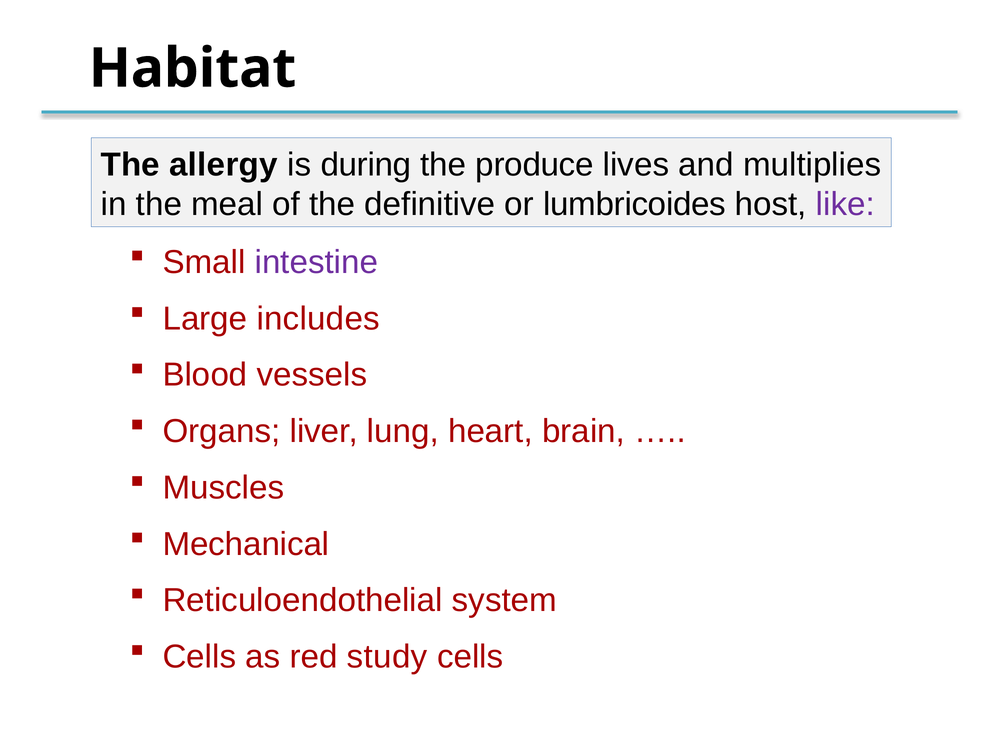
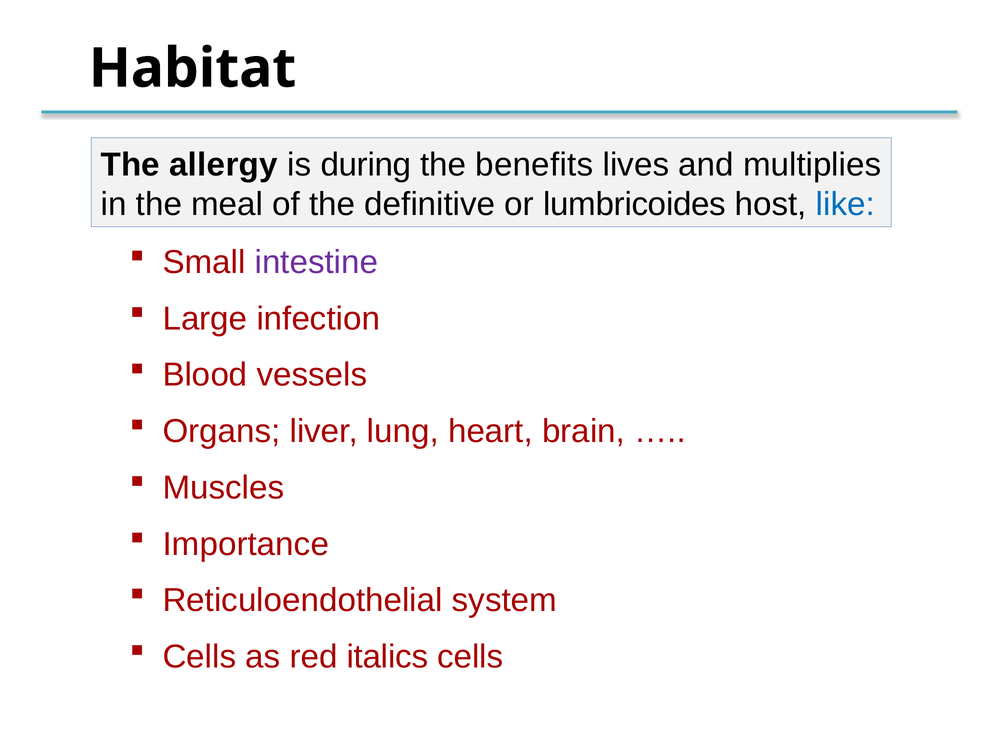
produce: produce -> benefits
like colour: purple -> blue
includes: includes -> infection
Mechanical: Mechanical -> Importance
study: study -> italics
